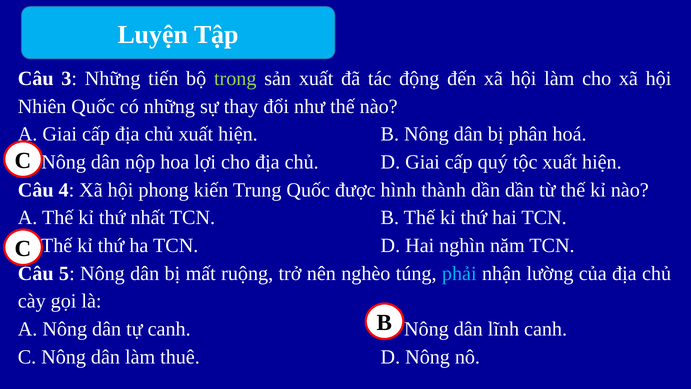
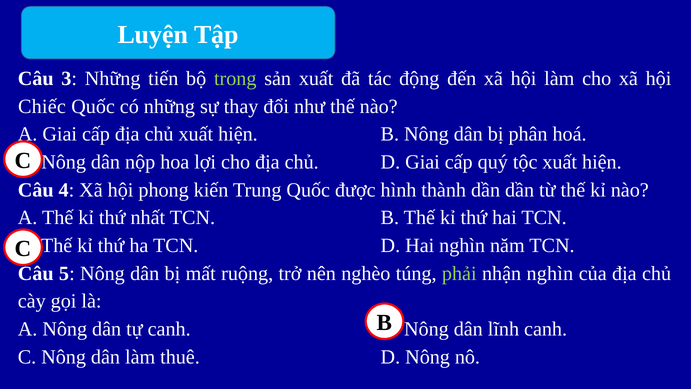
Nhiên: Nhiên -> Chiếc
phải colour: light blue -> light green
nhận lường: lường -> nghìn
